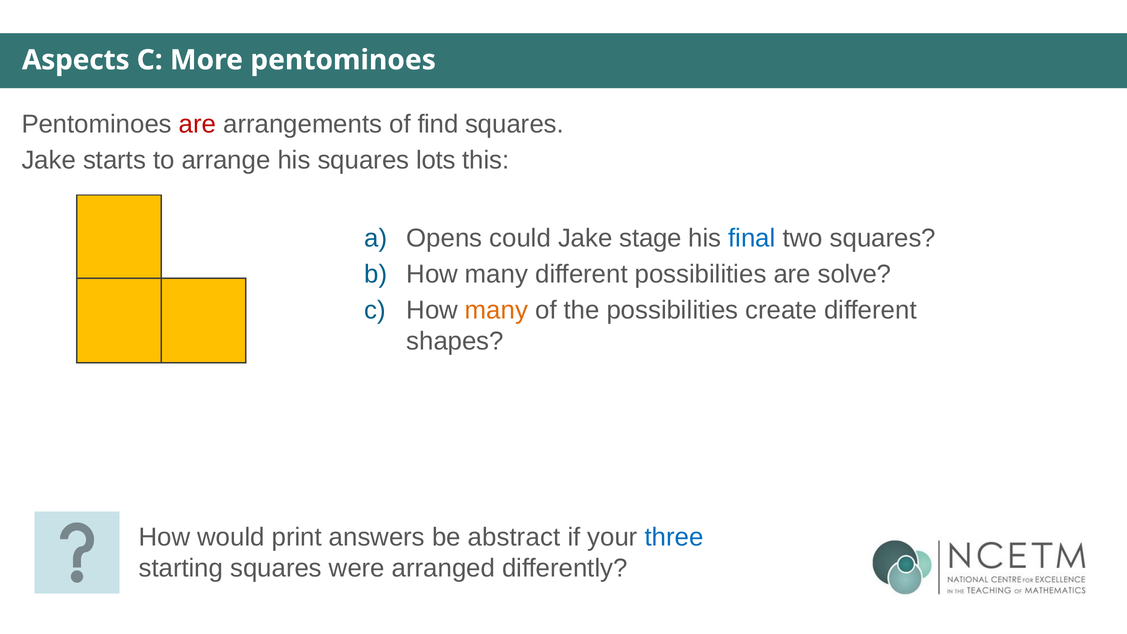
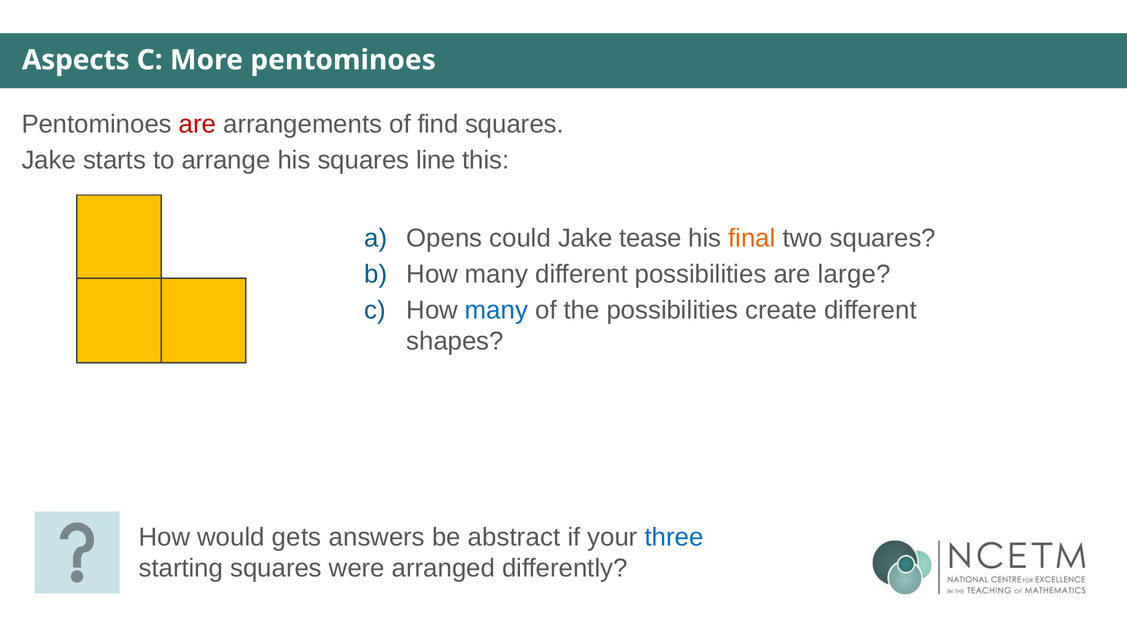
lots: lots -> line
stage: stage -> tease
final colour: blue -> orange
solve: solve -> large
many at (496, 310) colour: orange -> blue
print: print -> gets
